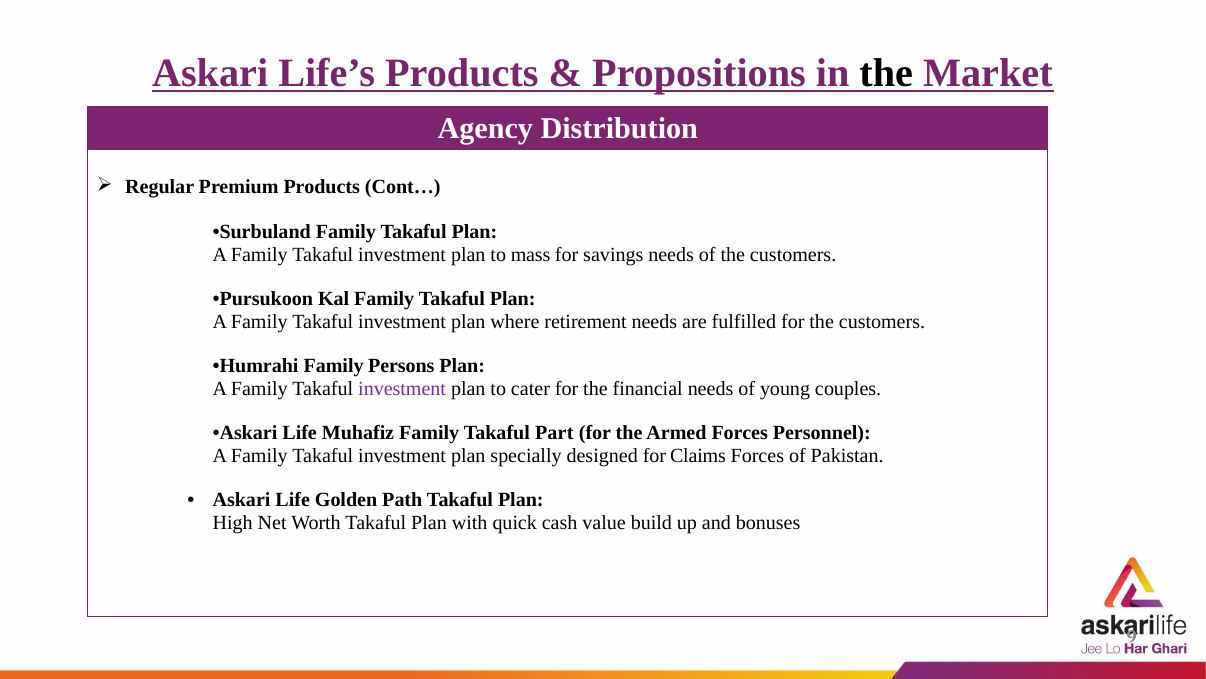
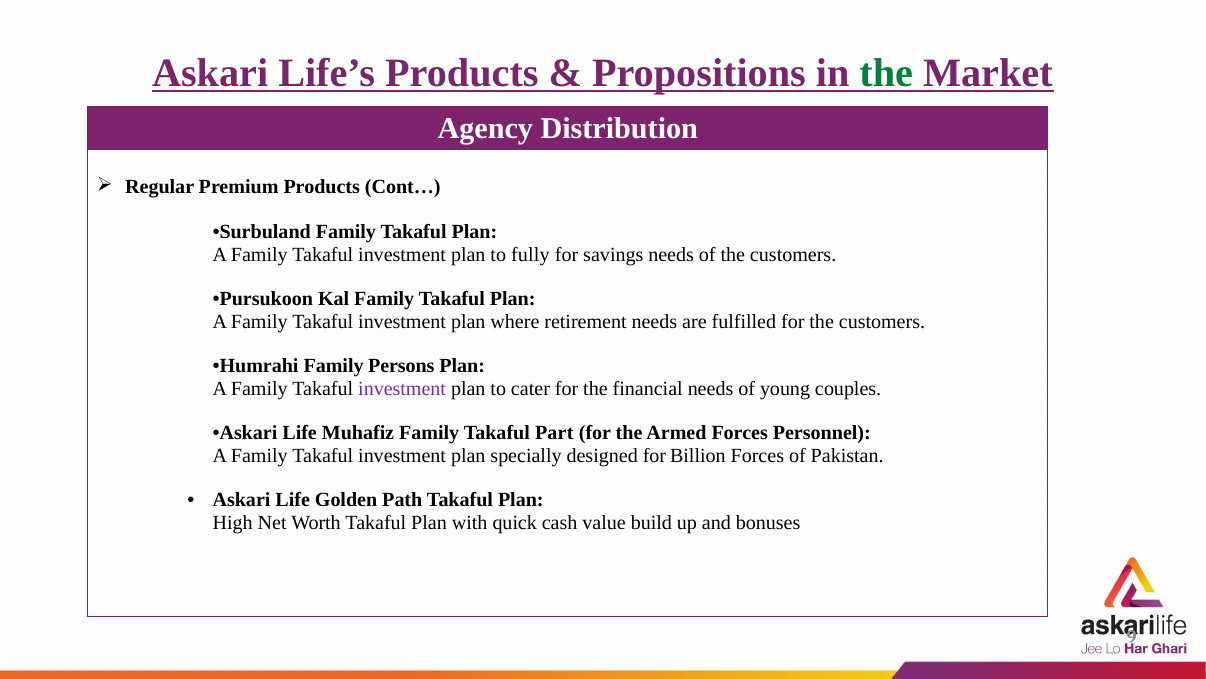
the at (886, 73) colour: black -> green
mass: mass -> fully
Claims: Claims -> Billion
